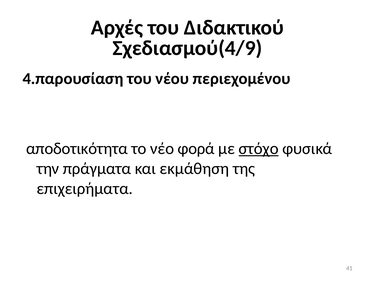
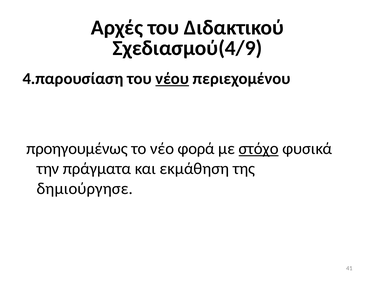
νέου underline: none -> present
αποδοτικότητα: αποδοτικότητα -> προηγουμένως
επιχειρήµατα: επιχειρήµατα -> δημιούργησε
